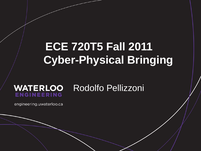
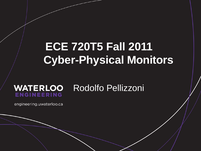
Bringing: Bringing -> Monitors
